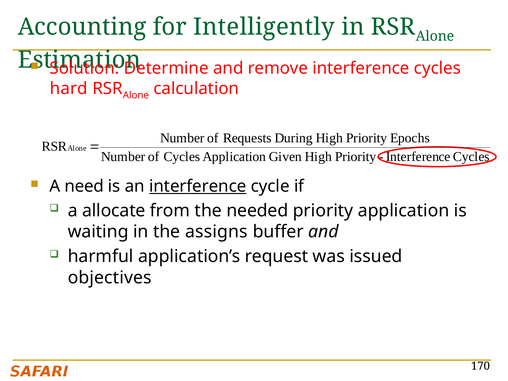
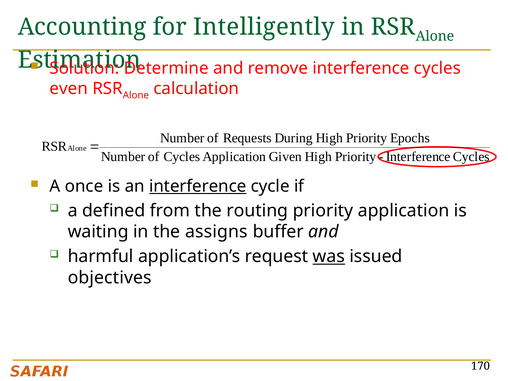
hard: hard -> even
need: need -> once
allocate: allocate -> defined
needed: needed -> routing
was underline: none -> present
